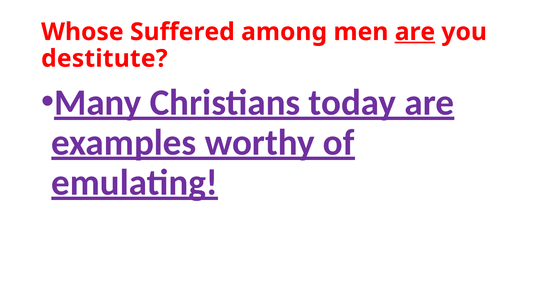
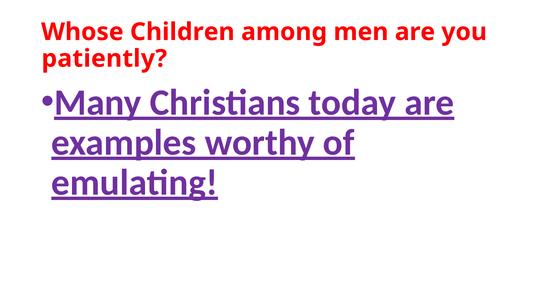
Suffered: Suffered -> Children
are at (415, 32) underline: present -> none
destitute: destitute -> patiently
